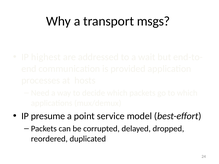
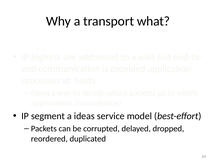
msgs: msgs -> what
presume: presume -> segment
point: point -> ideas
